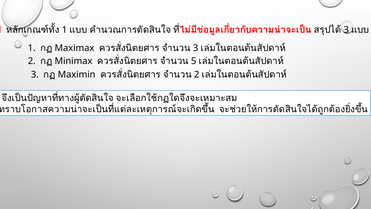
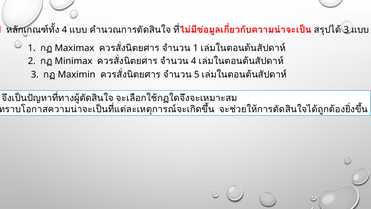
1 at (64, 30): 1 -> 4
3 at (196, 48): 3 -> 1
5 at (194, 61): 5 -> 4
2 at (197, 74): 2 -> 5
